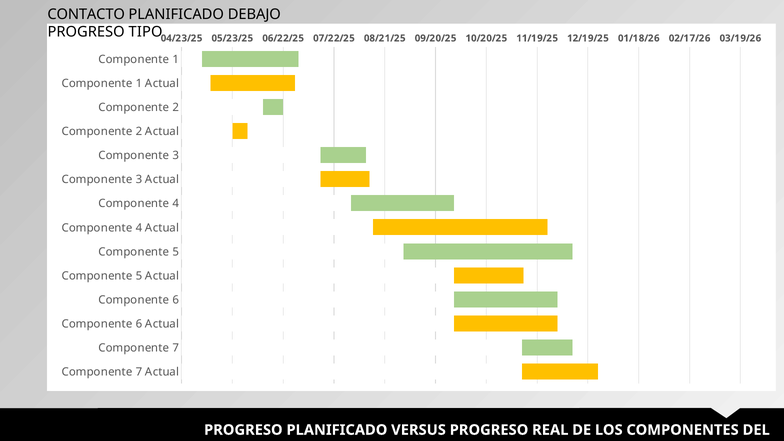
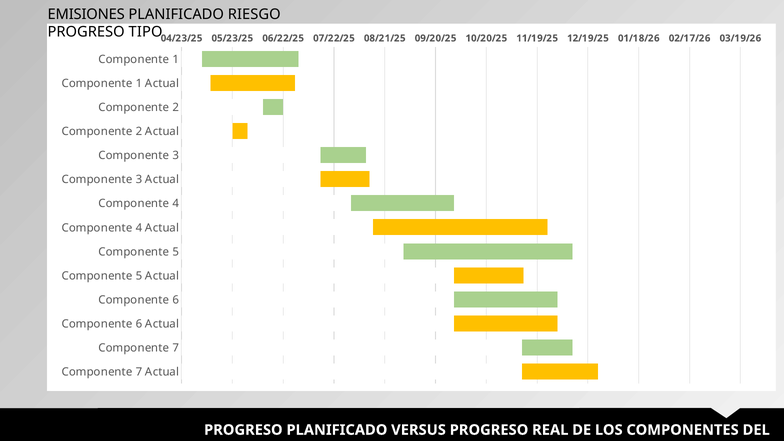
CONTACTO: CONTACTO -> EMISIONES
DEBAJO: DEBAJO -> RIESGO
